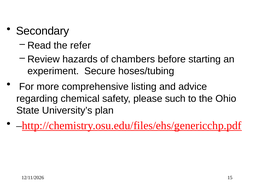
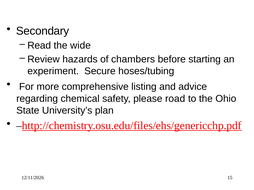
refer: refer -> wide
such: such -> road
